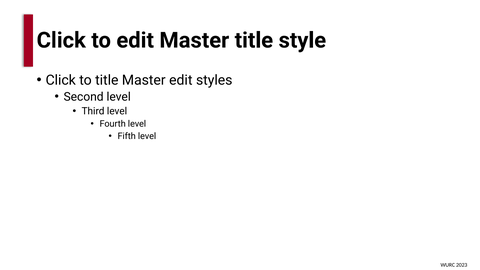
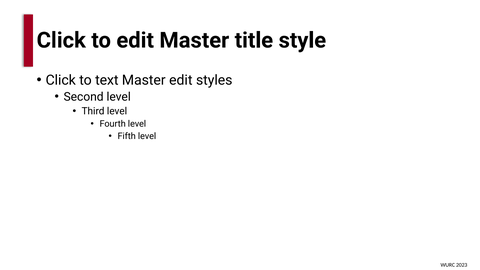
to title: title -> text
